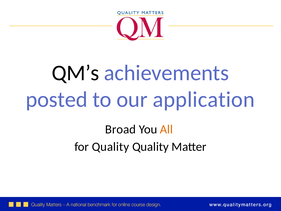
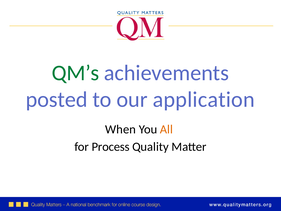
QM’s colour: black -> green
Broad: Broad -> When
for Quality: Quality -> Process
